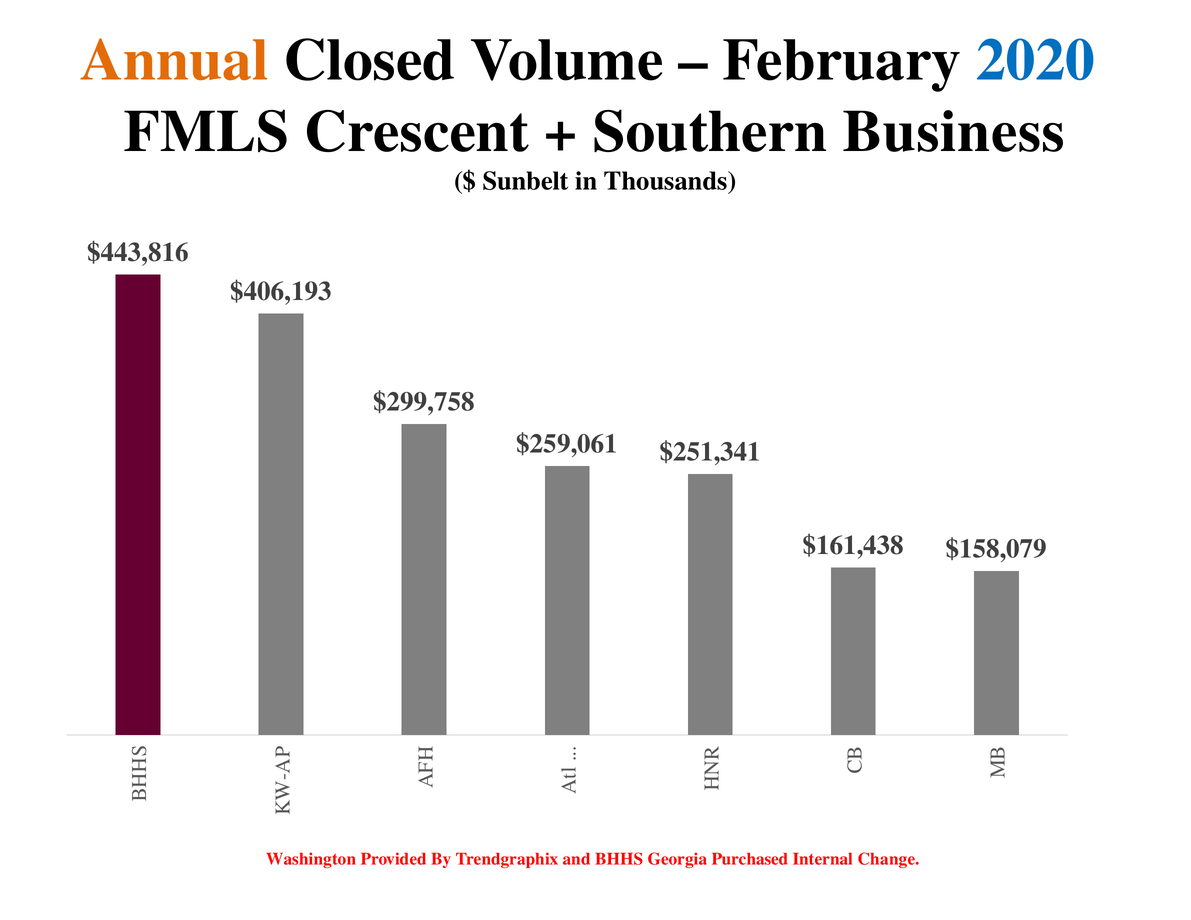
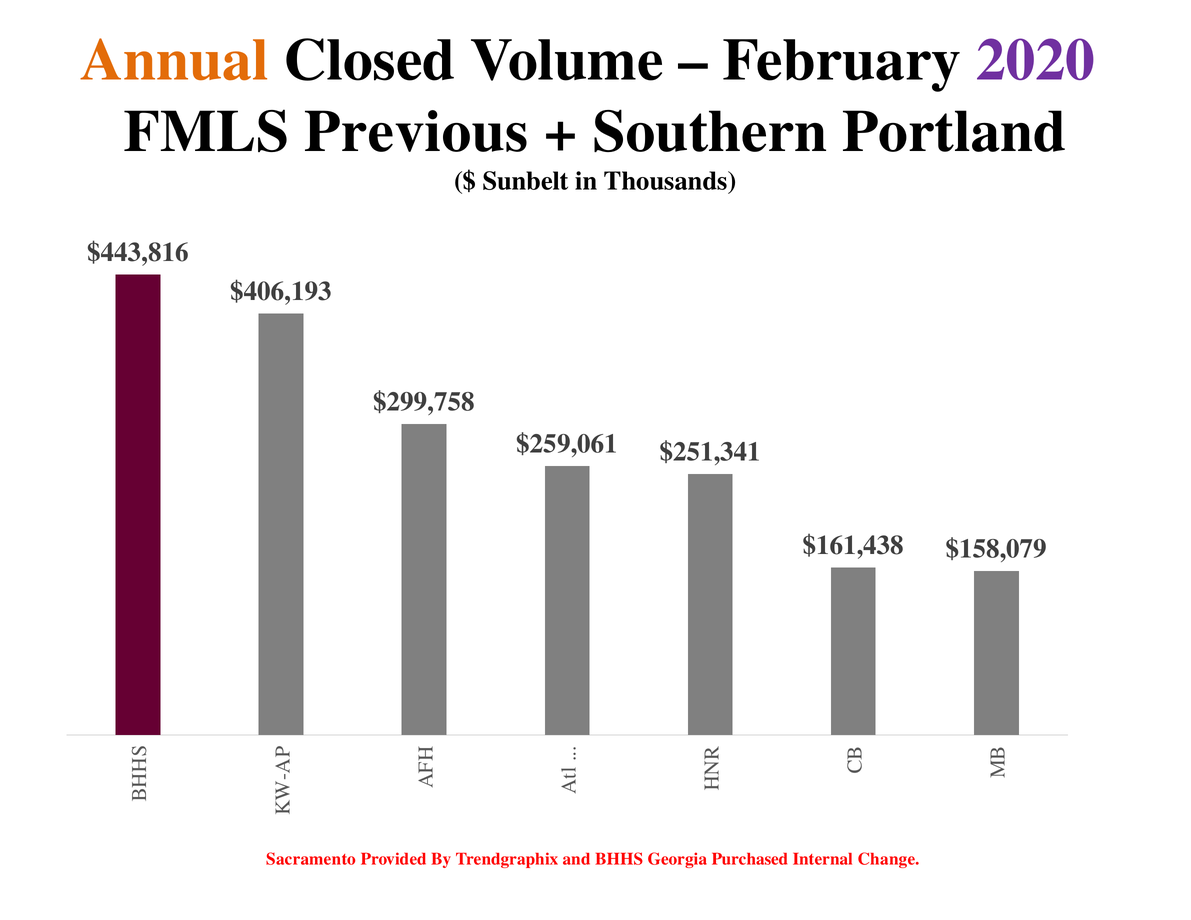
2020 colour: blue -> purple
Crescent: Crescent -> Previous
Business: Business -> Portland
Washington: Washington -> Sacramento
